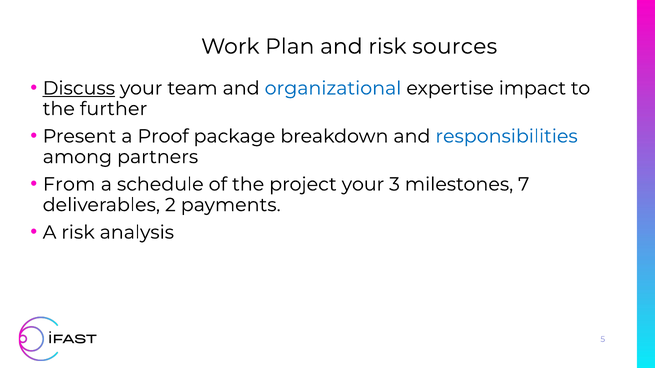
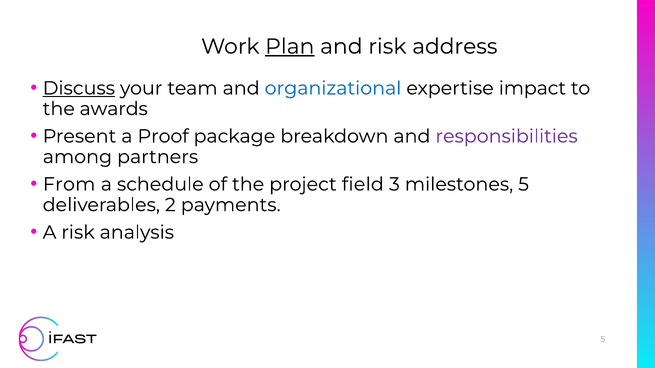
Plan underline: none -> present
sources: sources -> address
further: further -> awards
responsibilities colour: blue -> purple
project your: your -> field
milestones 7: 7 -> 5
